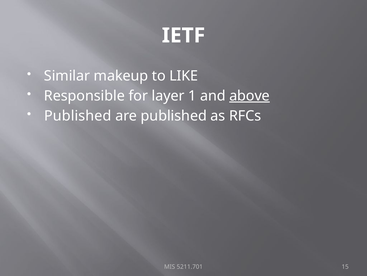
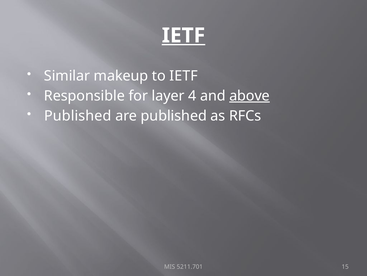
IETF at (183, 35) underline: none -> present
to LIKE: LIKE -> IETF
1: 1 -> 4
